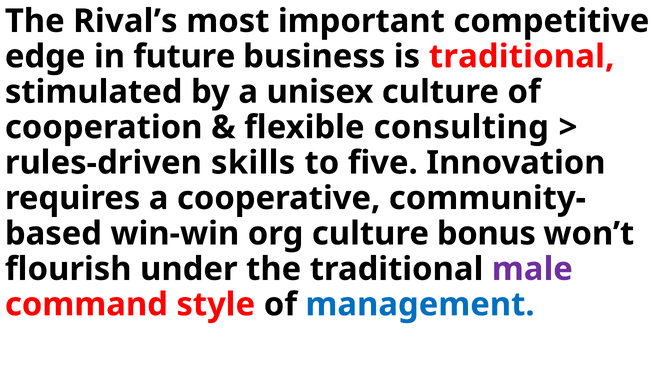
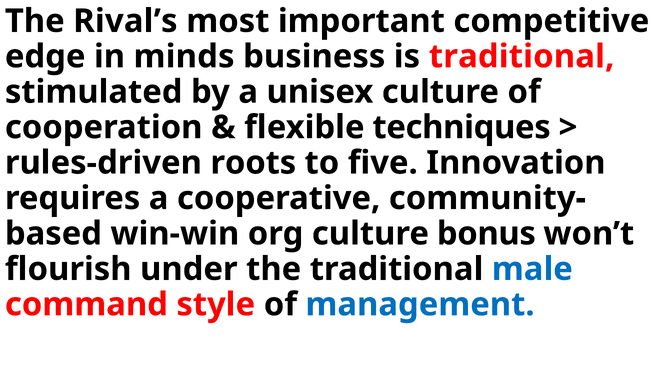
future: future -> minds
consulting: consulting -> techniques
skills: skills -> roots
male colour: purple -> blue
